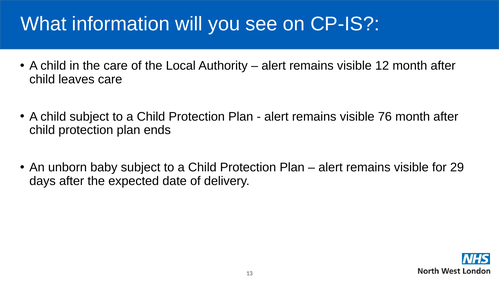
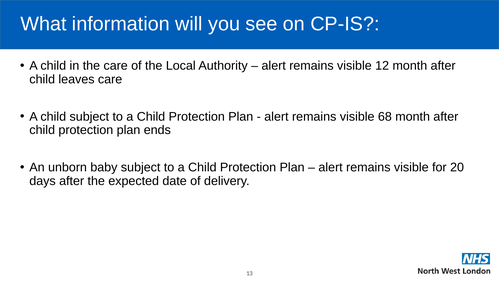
76: 76 -> 68
29: 29 -> 20
